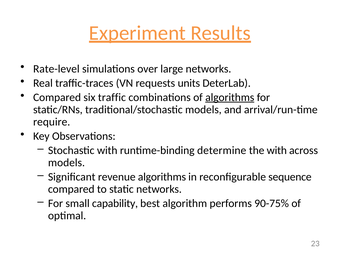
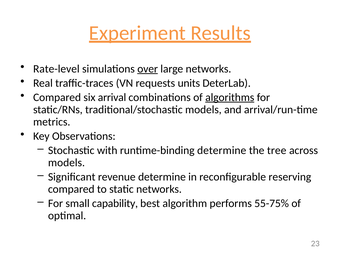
over underline: none -> present
traffic: traffic -> arrival
require: require -> metrics
the with: with -> tree
revenue algorithms: algorithms -> determine
sequence: sequence -> reserving
90-75%: 90-75% -> 55-75%
